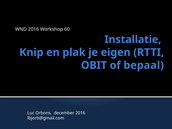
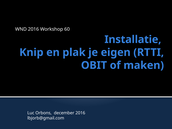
bepaal: bepaal -> maken
